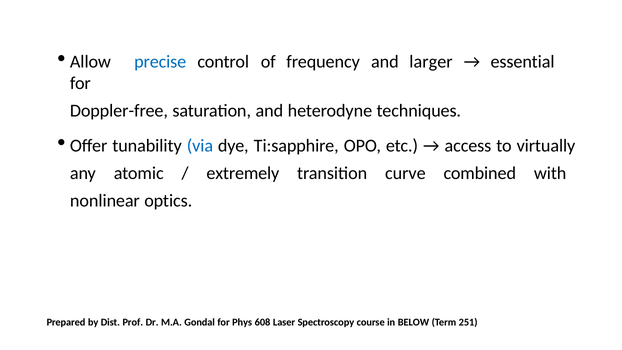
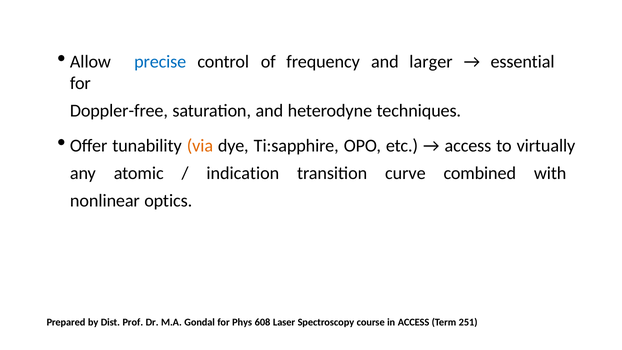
via colour: blue -> orange
extremely: extremely -> indication
in BELOW: BELOW -> ACCESS
